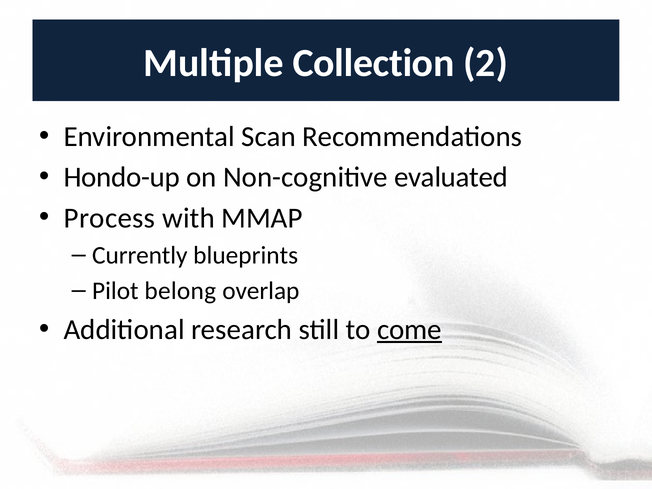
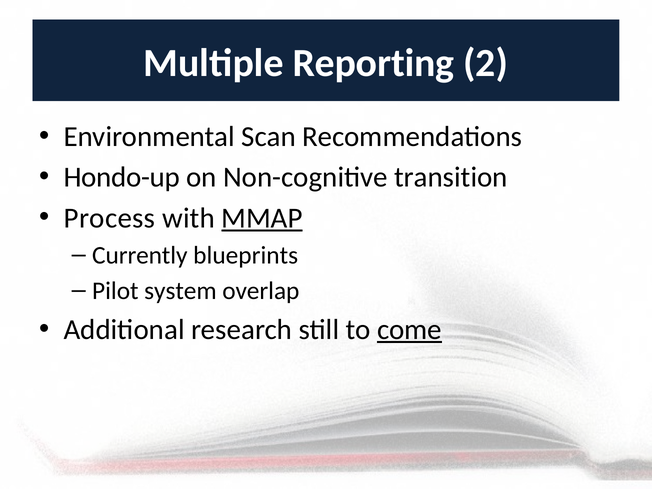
Collection: Collection -> Reporting
evaluated: evaluated -> transition
MMAP underline: none -> present
belong: belong -> system
